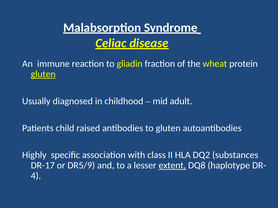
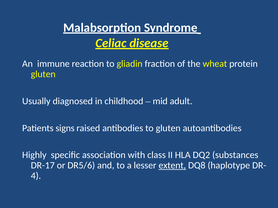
gluten at (43, 74) underline: present -> none
child: child -> signs
DR5/9: DR5/9 -> DR5/6
